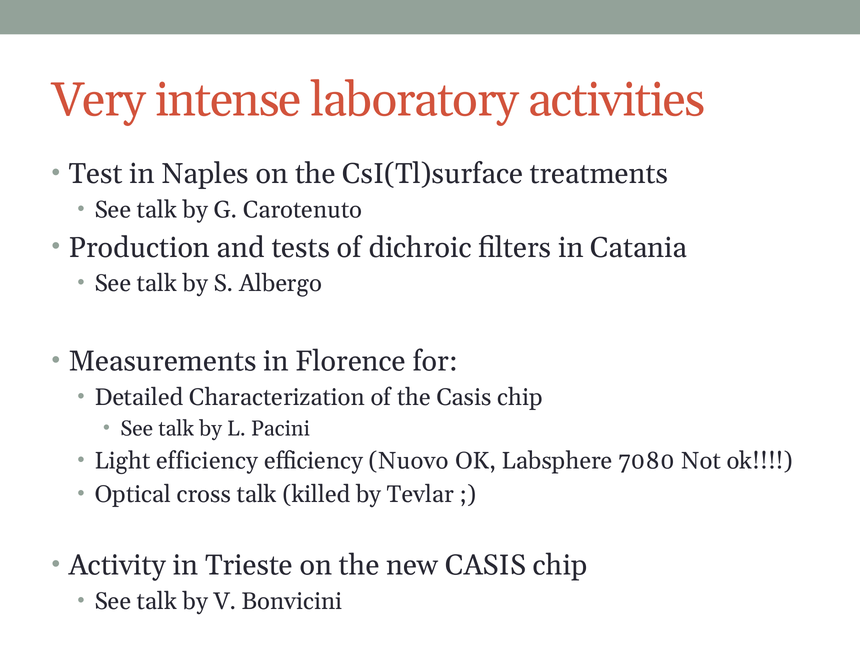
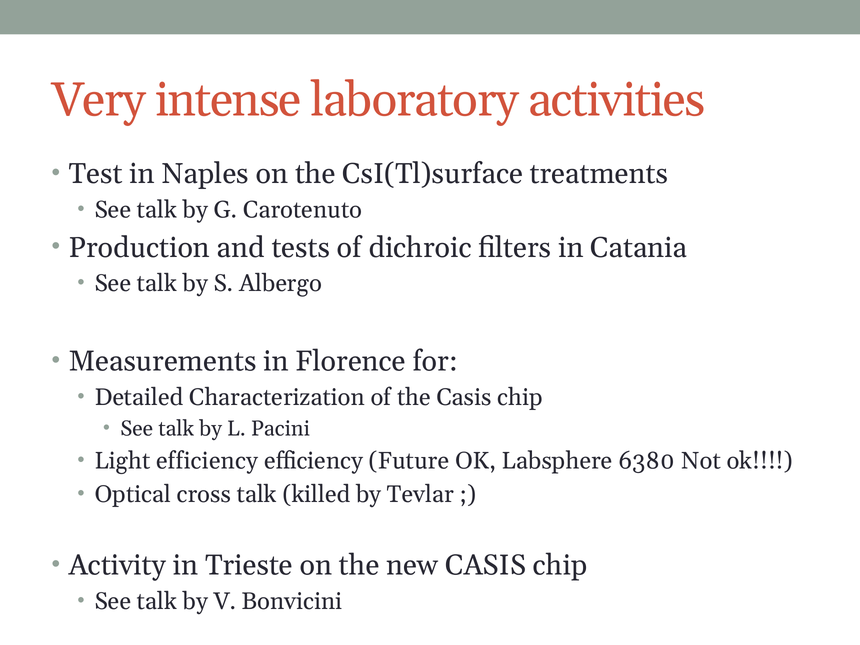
Nuovo: Nuovo -> Future
7080: 7080 -> 6380
